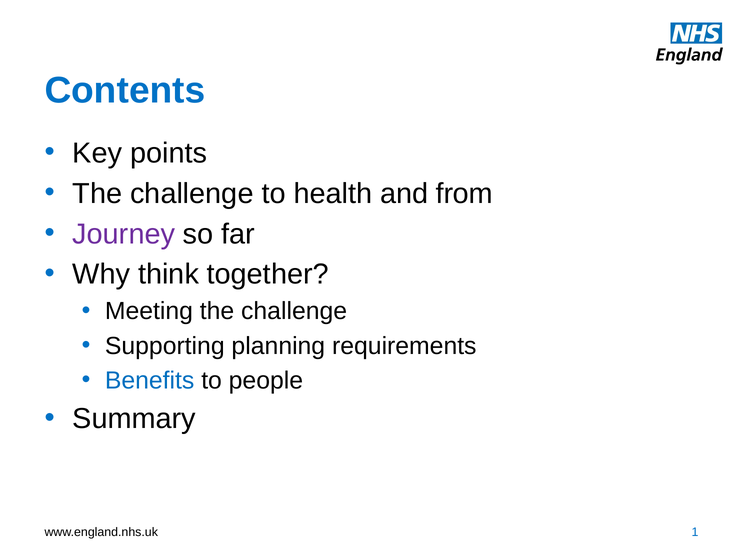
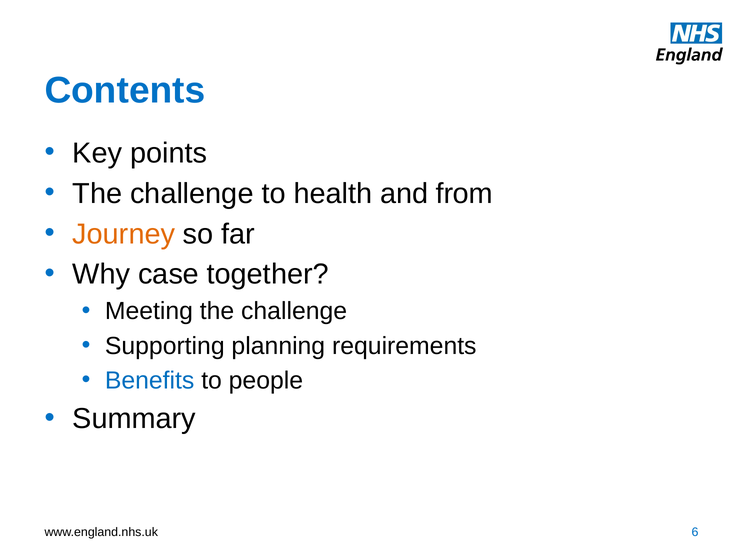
Journey colour: purple -> orange
think: think -> case
1: 1 -> 6
